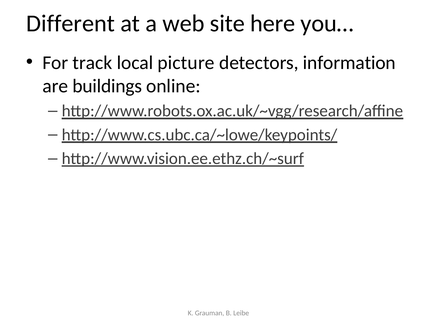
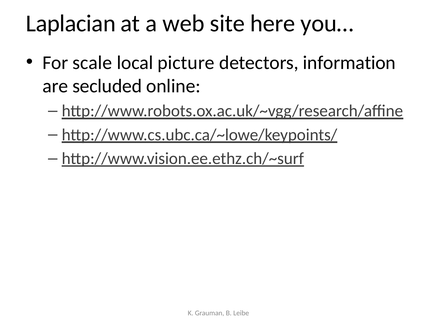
Different: Different -> Laplacian
track: track -> scale
buildings: buildings -> secluded
